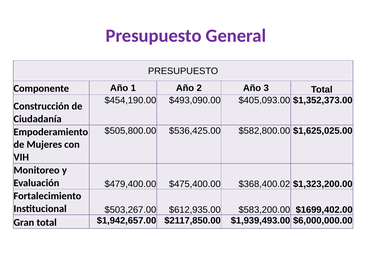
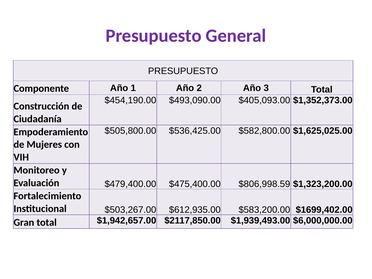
$368,400.02: $368,400.02 -> $806,998.59
